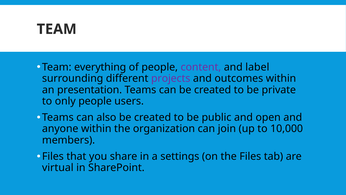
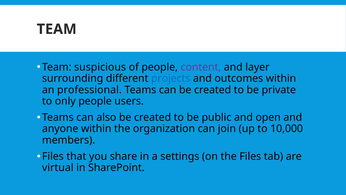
everything: everything -> suspicious
label: label -> layer
projects colour: purple -> blue
presentation: presentation -> professional
